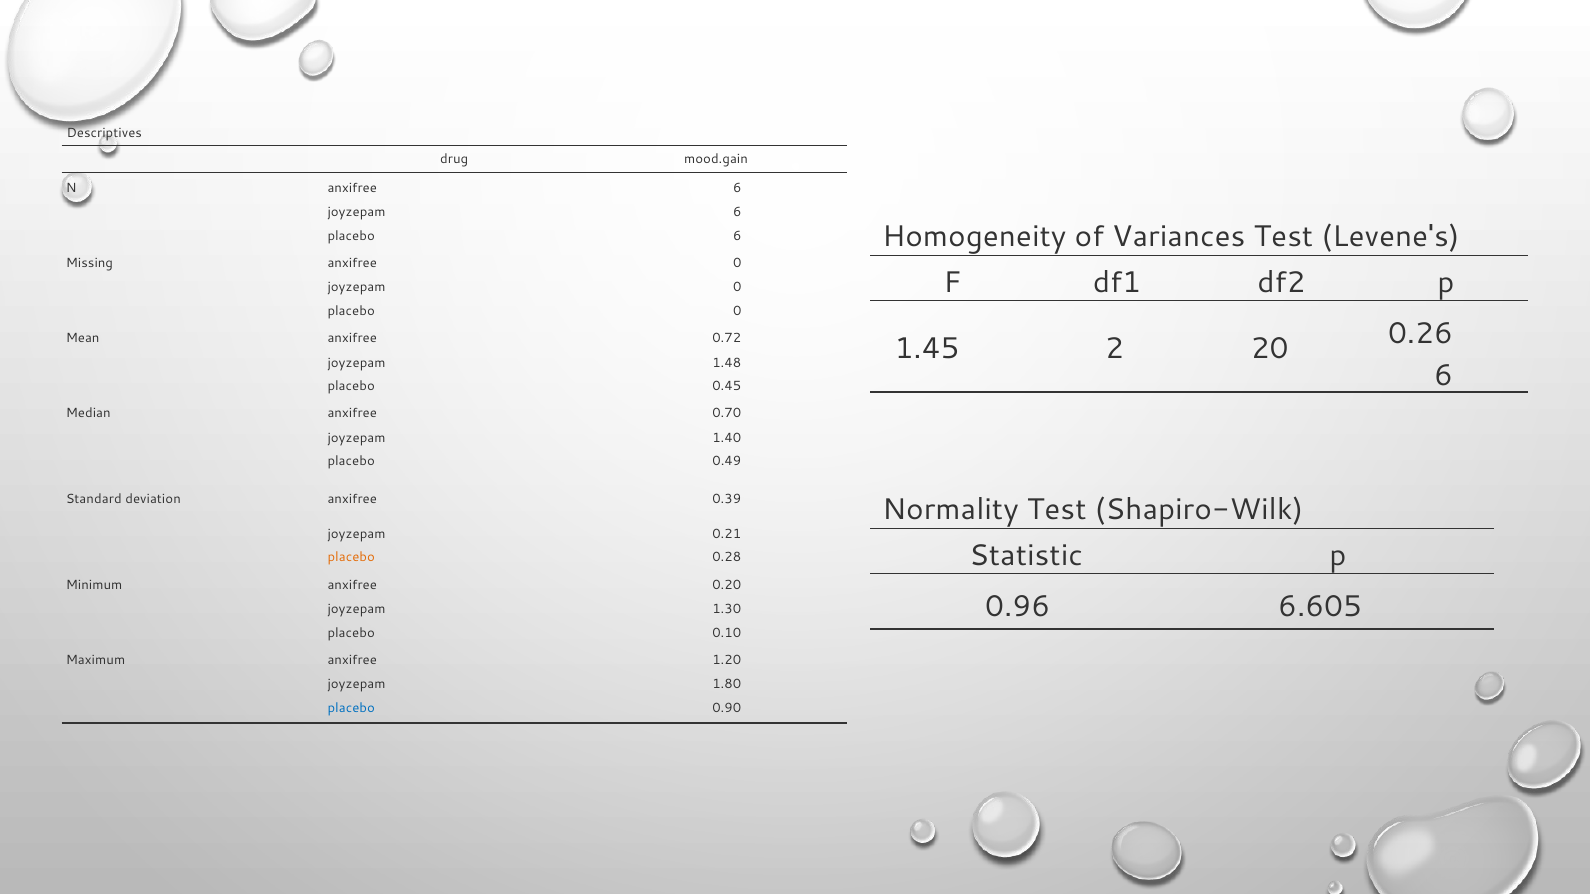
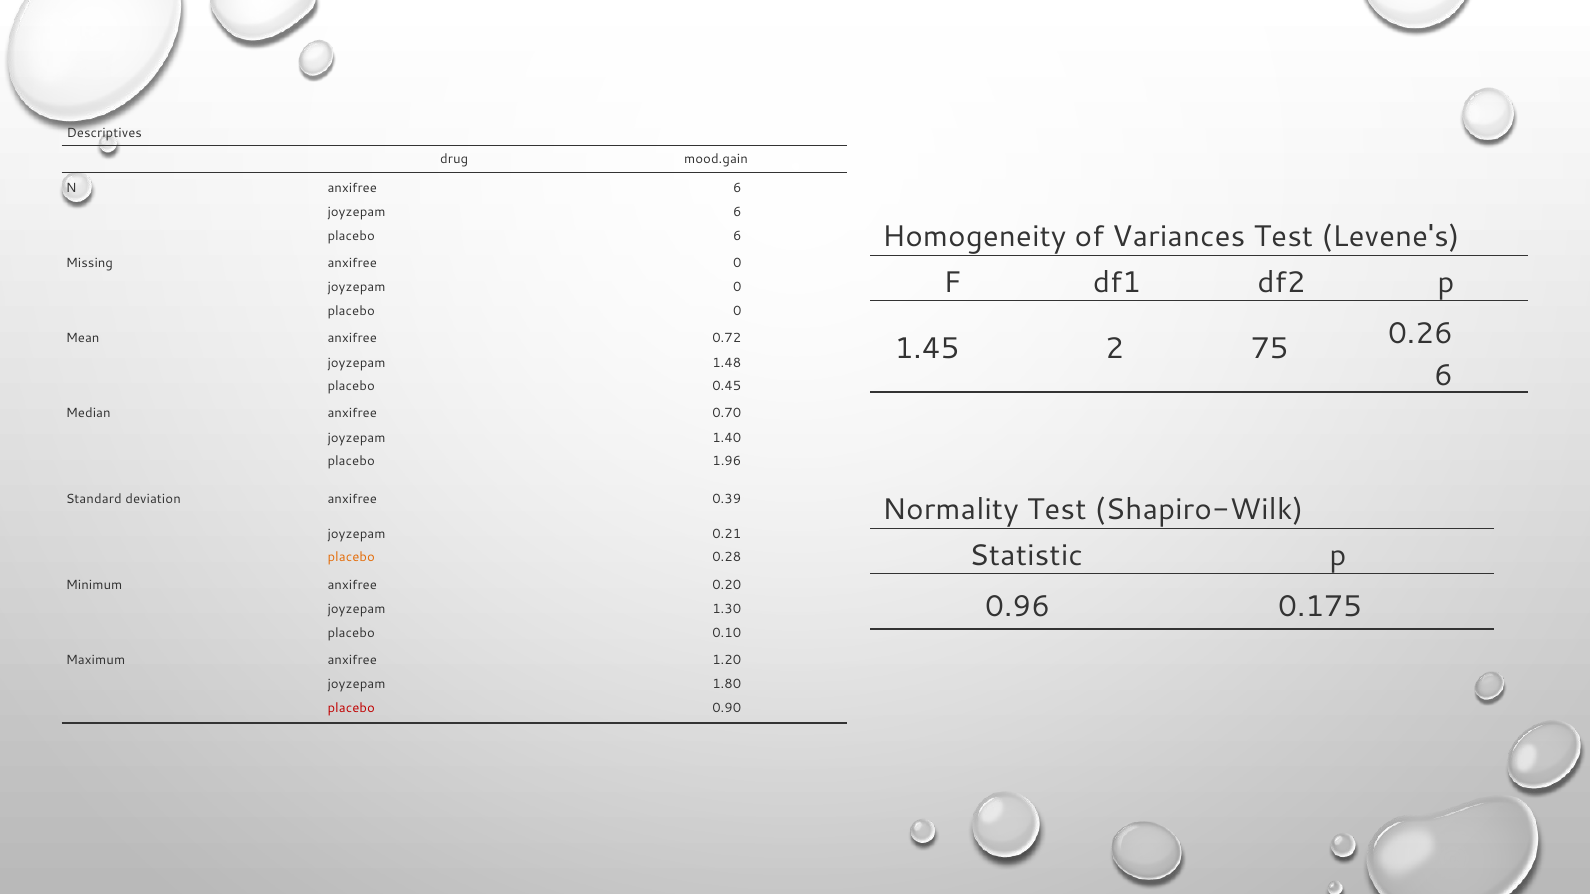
20: 20 -> 75
0.49: 0.49 -> 1.96
6.605: 6.605 -> 0.175
placebo at (351, 709) colour: blue -> red
